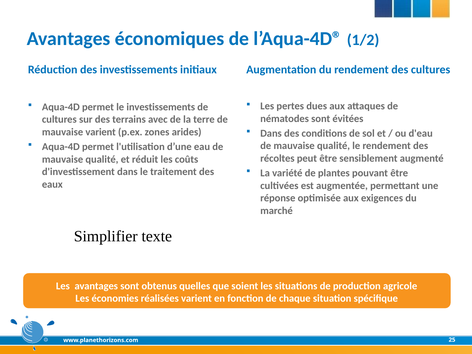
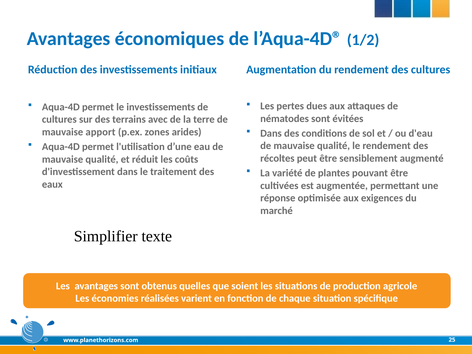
mauvaise varient: varient -> apport
